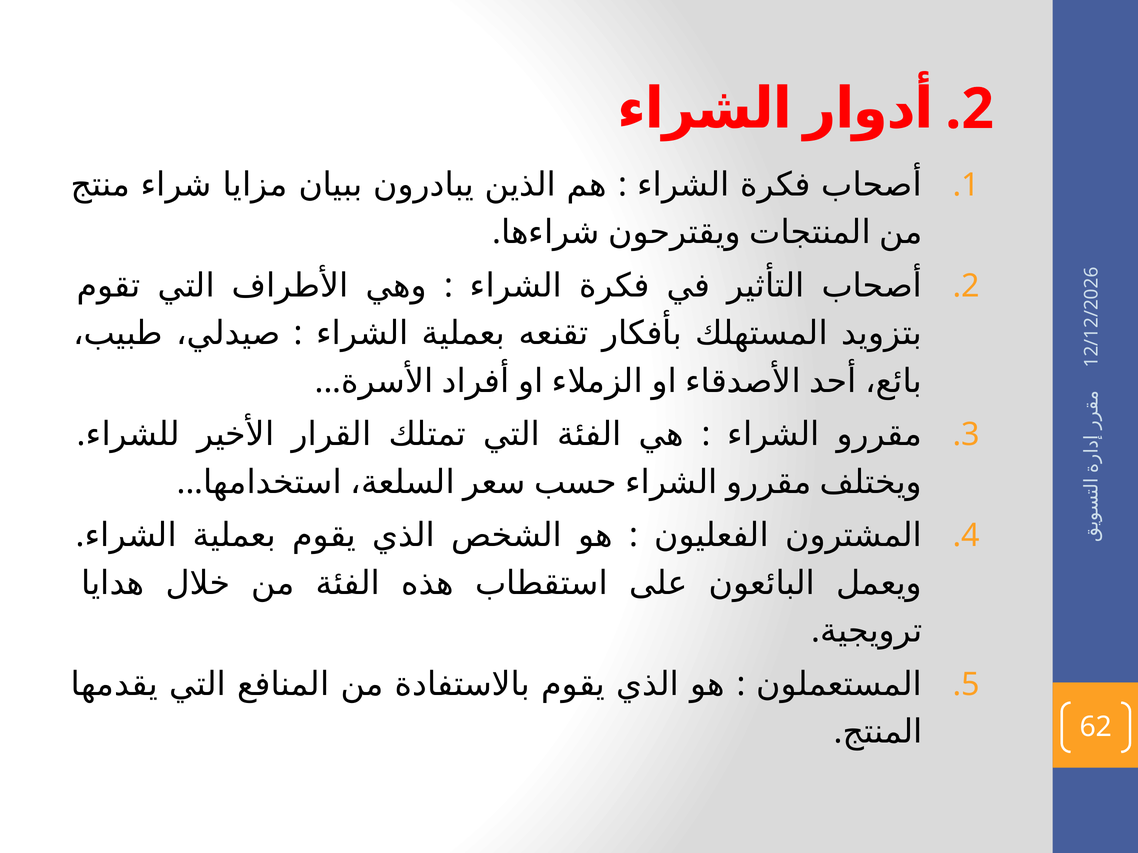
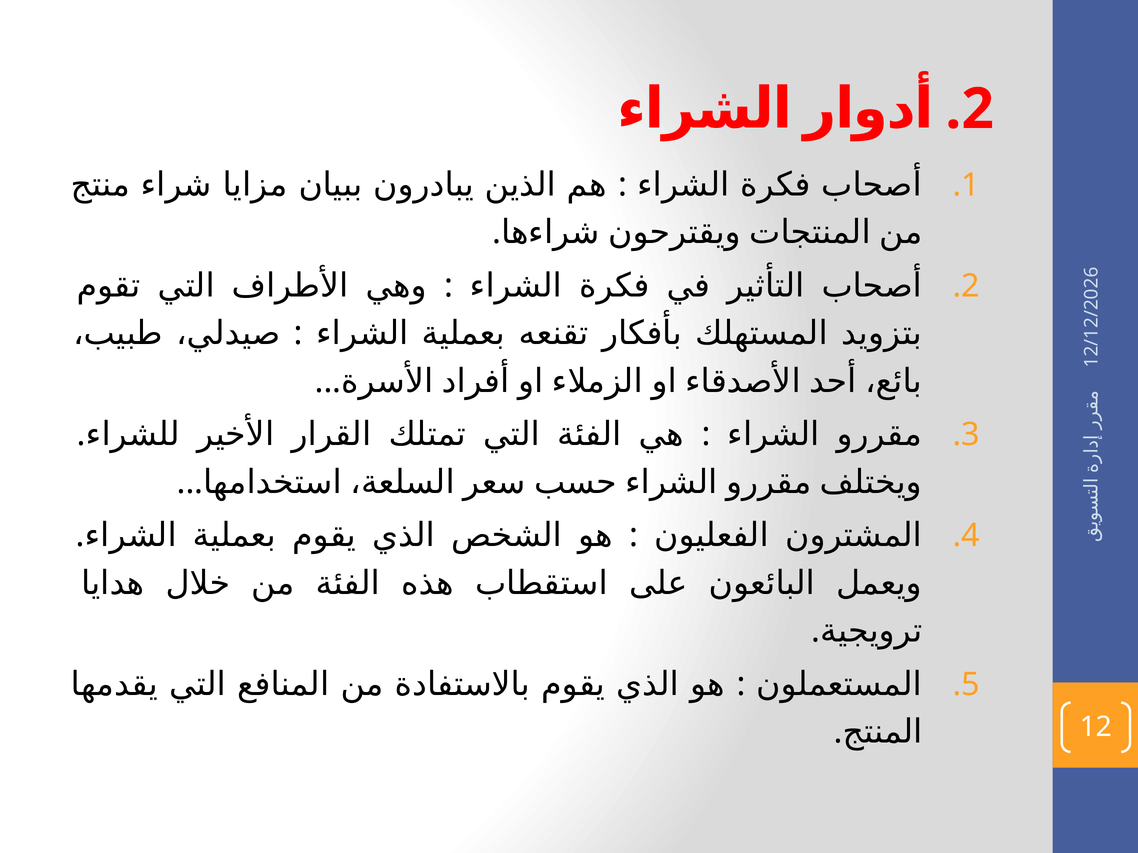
62: 62 -> 12
